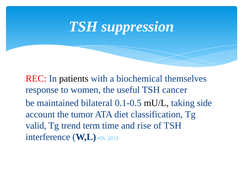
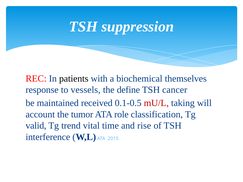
women: women -> vessels
useful: useful -> define
bilateral: bilateral -> received
mU/L colour: black -> red
side: side -> will
diet: diet -> role
term: term -> vital
